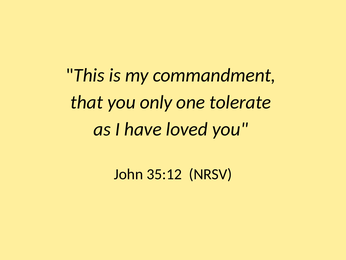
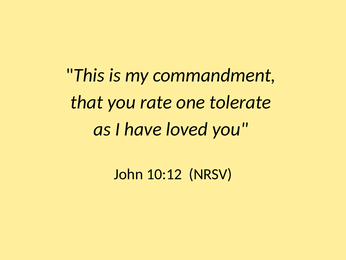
only: only -> rate
35:12: 35:12 -> 10:12
